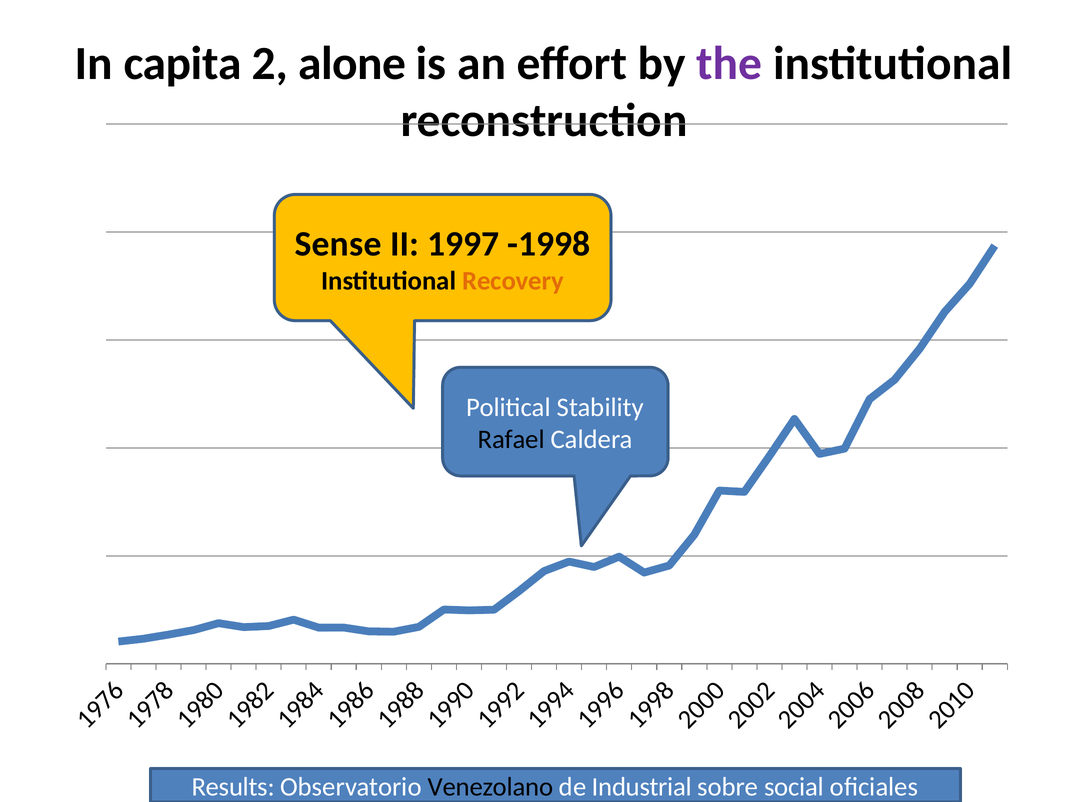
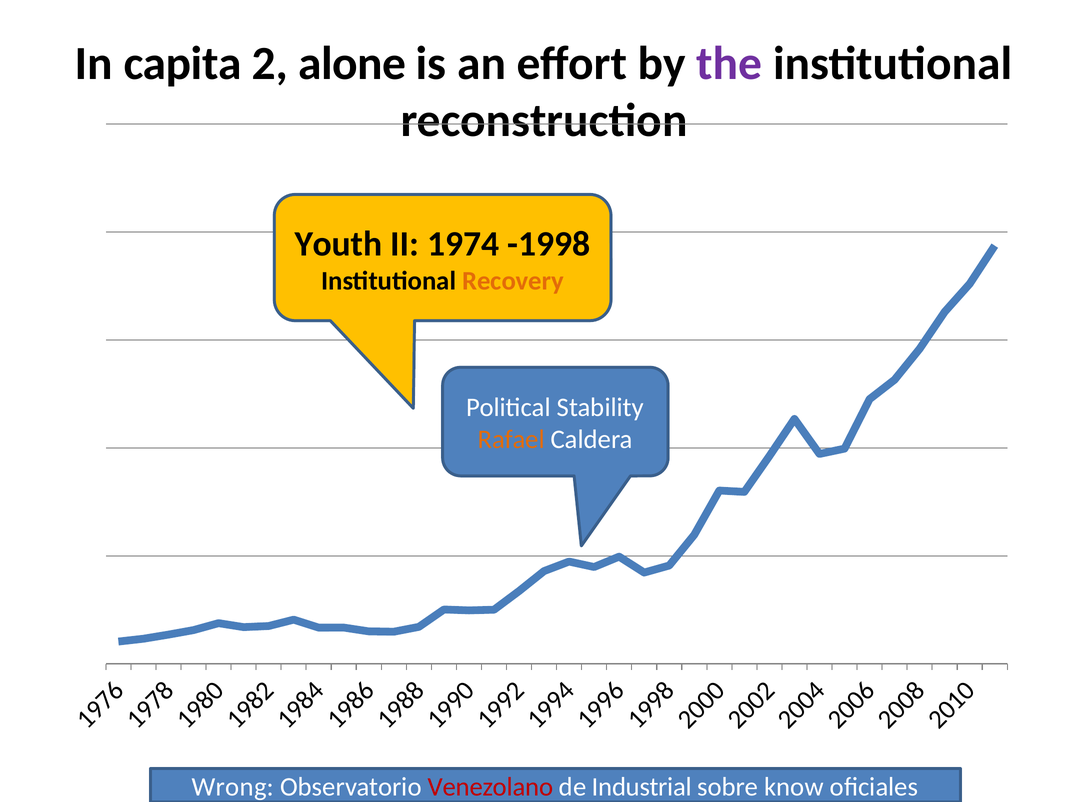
Sense: Sense -> Youth
1997: 1997 -> 1974
Rafael colour: black -> orange
Results: Results -> Wrong
Venezolano colour: black -> red
social: social -> know
